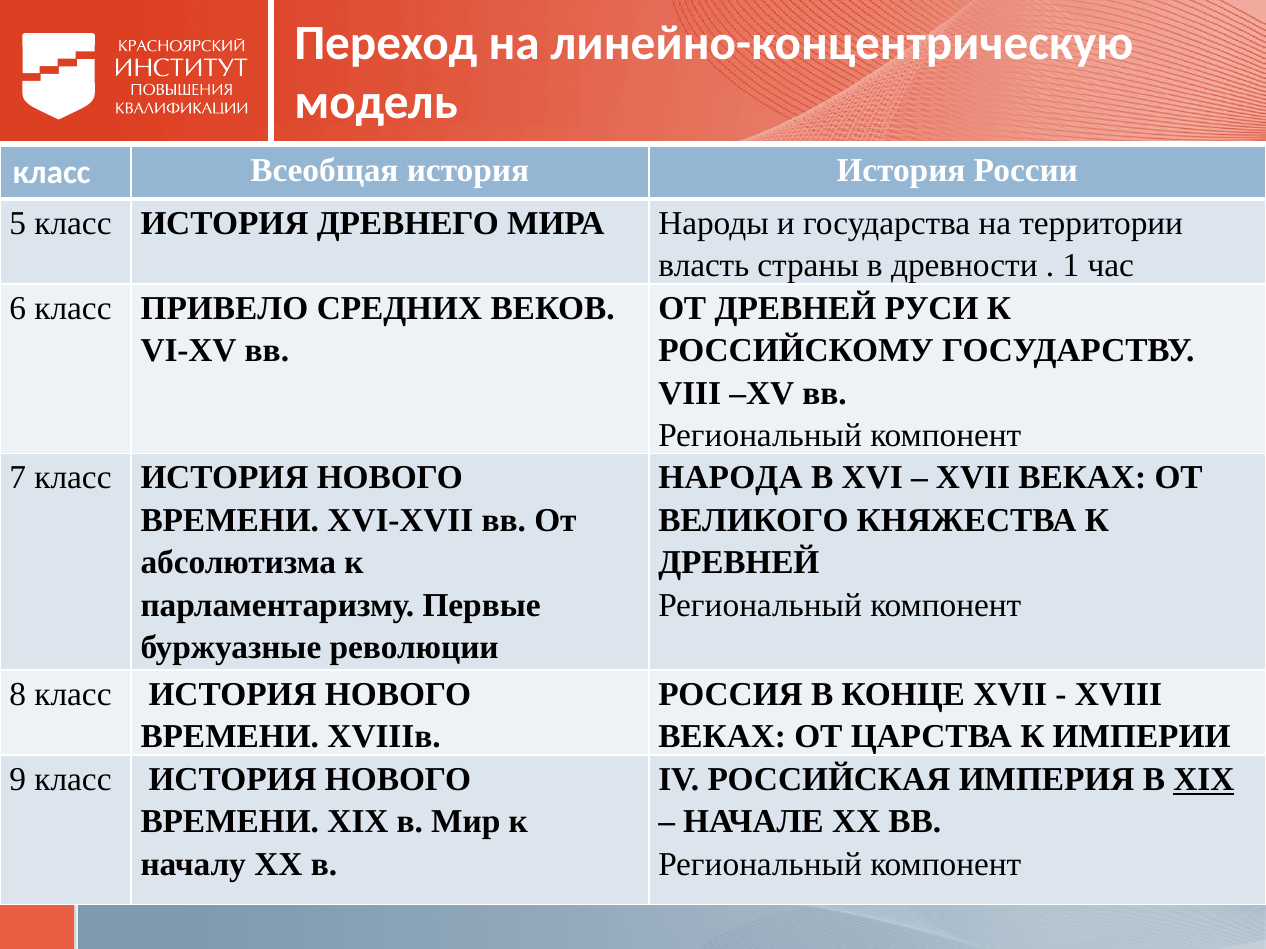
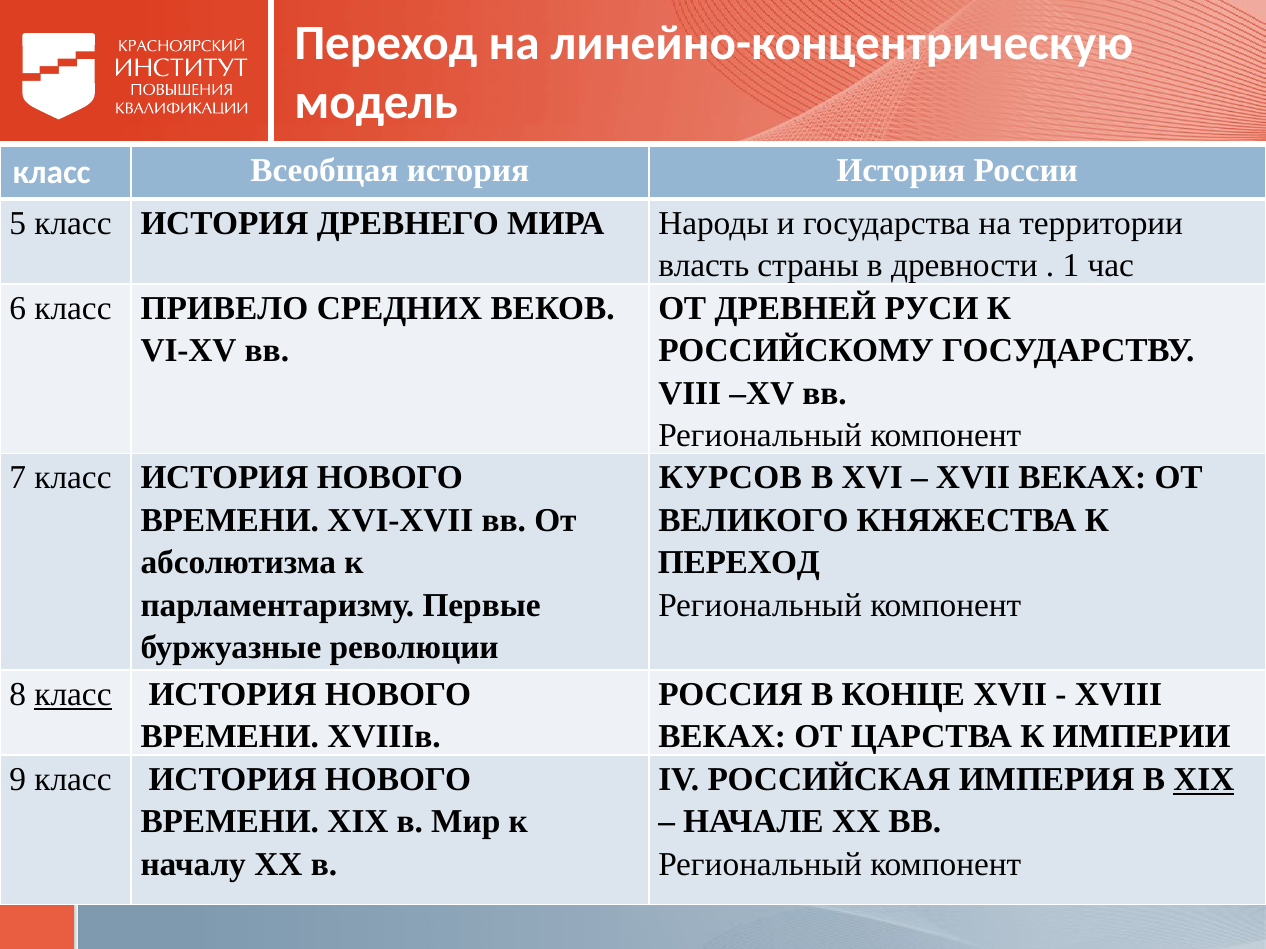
НАРОДА: НАРОДА -> КУРСОВ
ДРЕВНЕЙ at (739, 563): ДРЕВНЕЙ -> ПЕРЕХОД
класс at (73, 695) underline: none -> present
